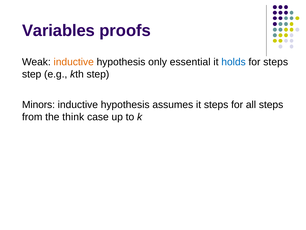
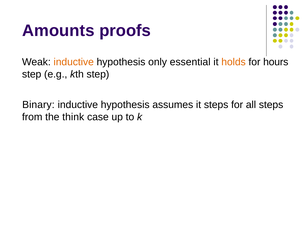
Variables: Variables -> Amounts
holds colour: blue -> orange
for steps: steps -> hours
Minors: Minors -> Binary
